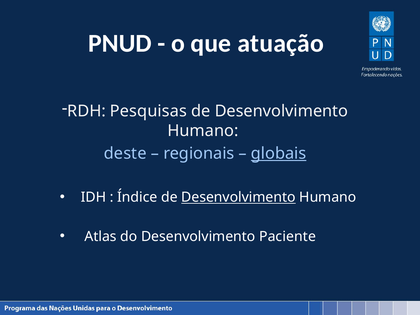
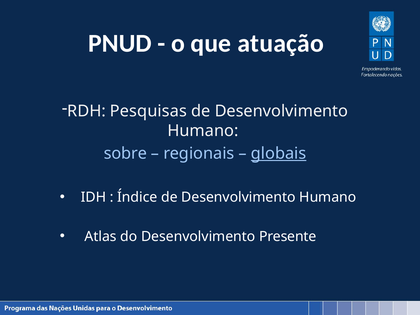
deste: deste -> sobre
Desenvolvimento at (238, 197) underline: present -> none
Paciente: Paciente -> Presente
